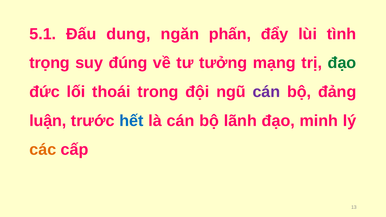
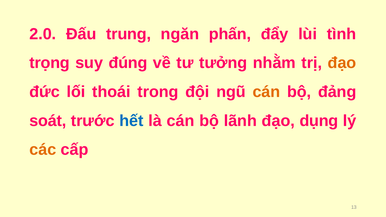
5.1: 5.1 -> 2.0
dung: dung -> trung
mạng: mạng -> nhằm
đạo at (342, 63) colour: green -> orange
cán at (266, 92) colour: purple -> orange
luận: luận -> soát
minh: minh -> dụng
